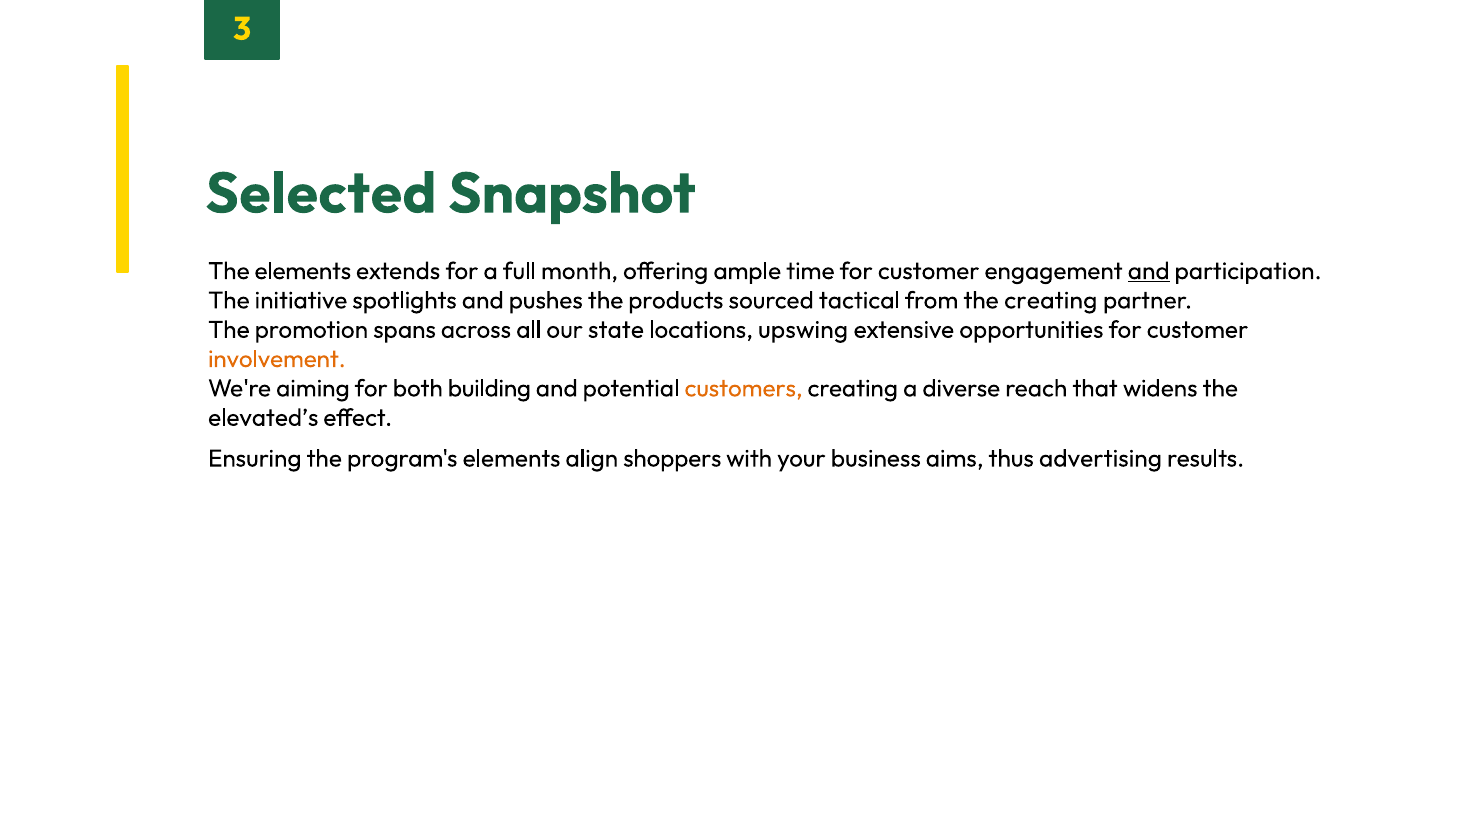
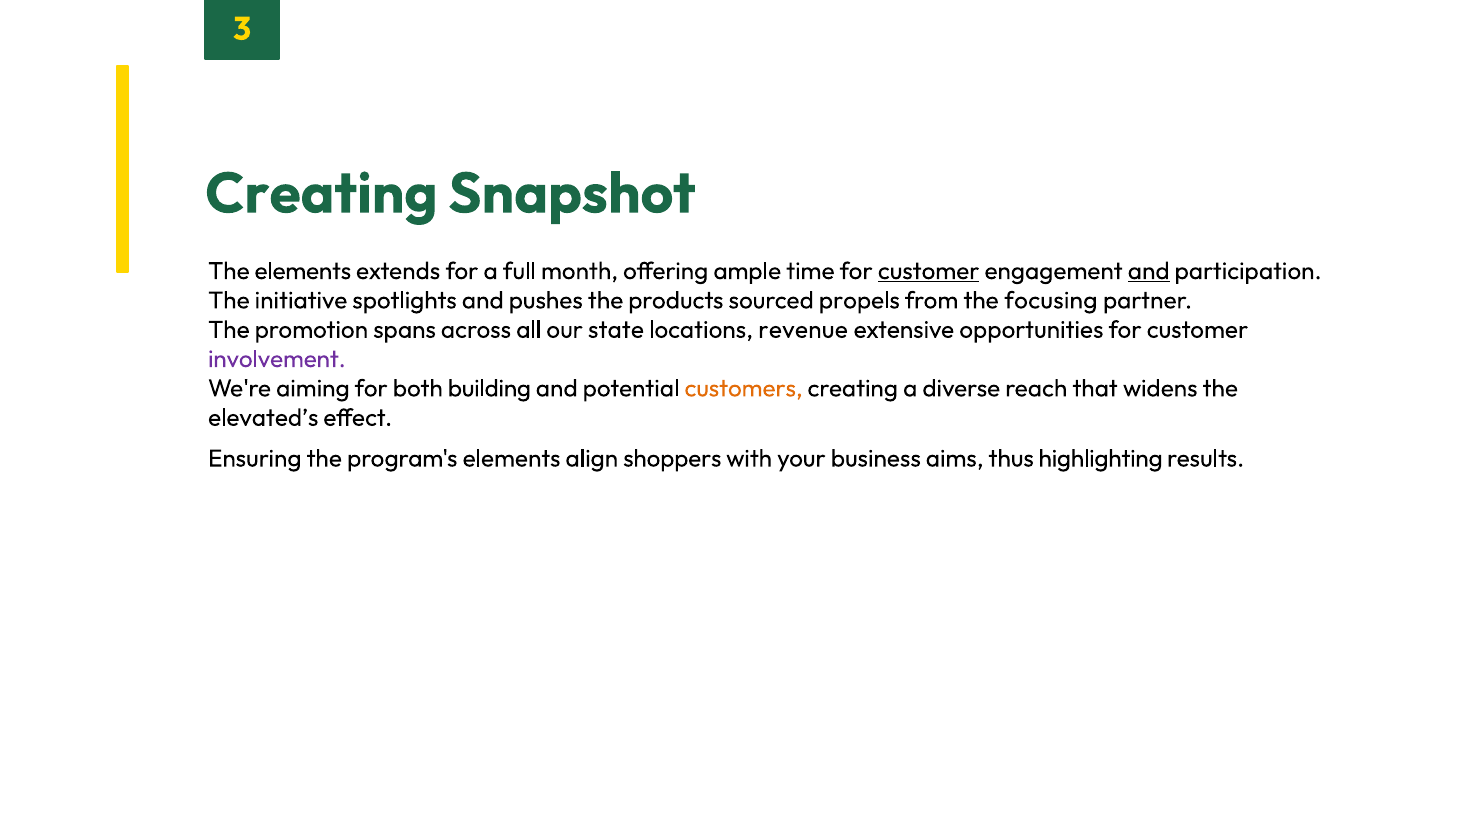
Selected at (321, 194): Selected -> Creating
customer at (929, 271) underline: none -> present
tactical: tactical -> propels
the creating: creating -> focusing
upswing: upswing -> revenue
involvement colour: orange -> purple
advertising: advertising -> highlighting
